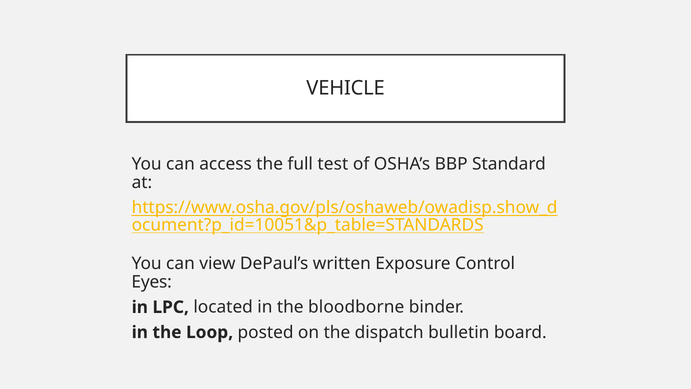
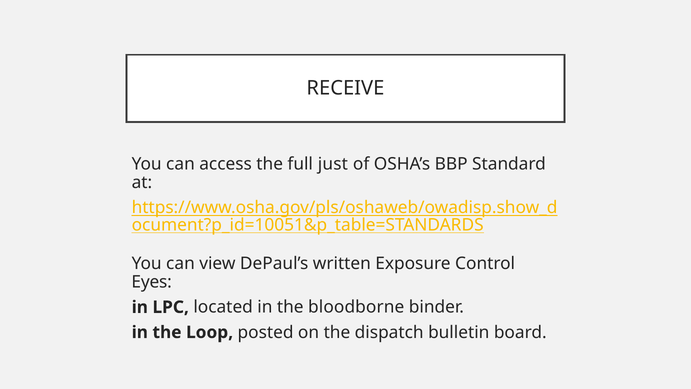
VEHICLE: VEHICLE -> RECEIVE
test: test -> just
